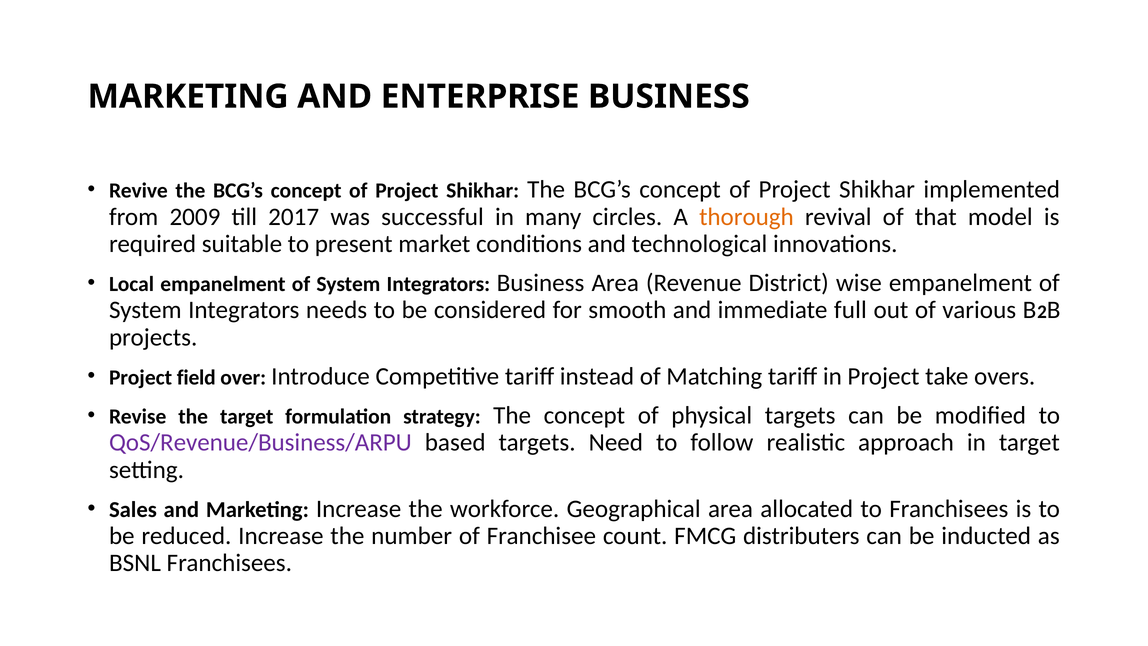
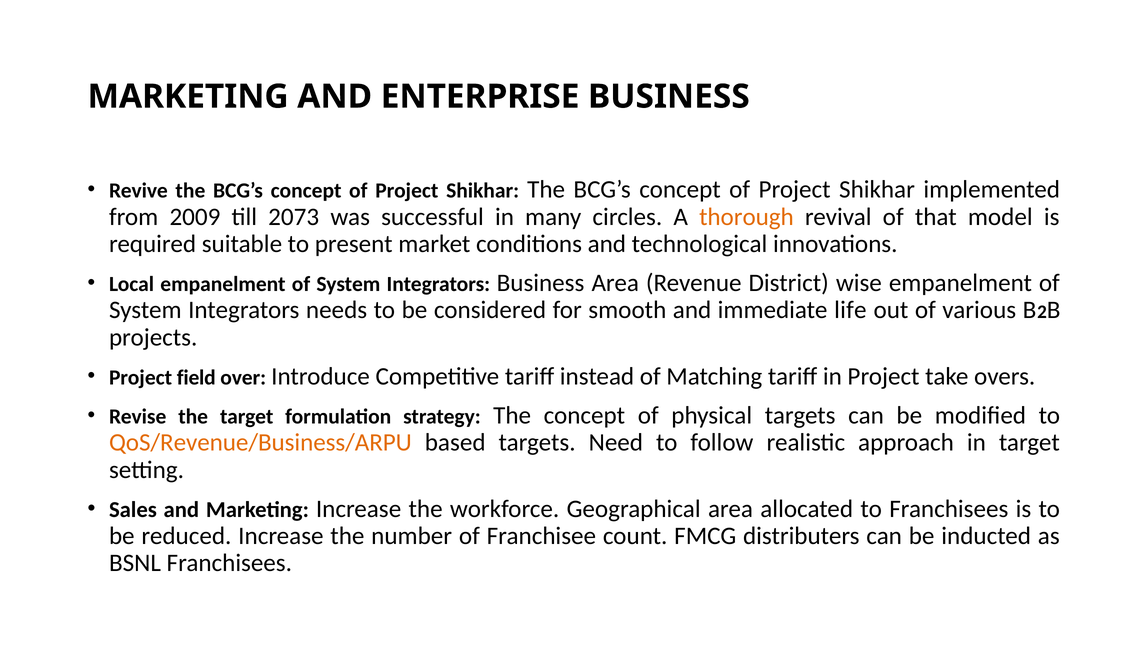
2017: 2017 -> 2073
full: full -> life
QoS/Revenue/Business/ARPU colour: purple -> orange
